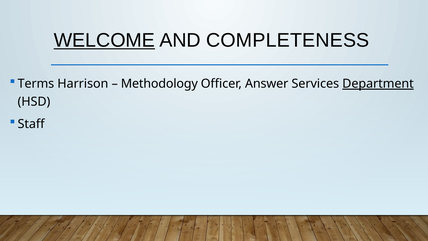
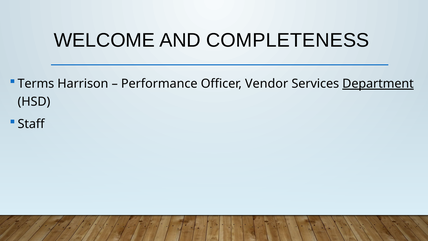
WELCOME underline: present -> none
Methodology: Methodology -> Performance
Answer: Answer -> Vendor
